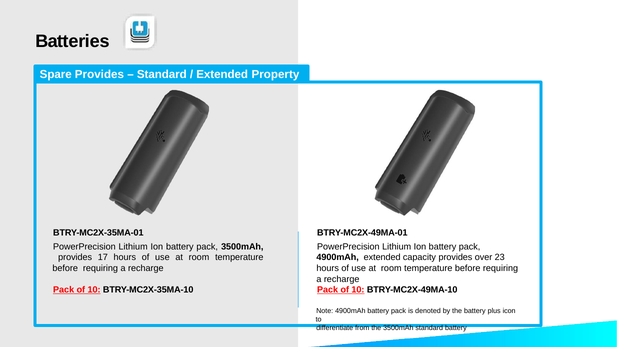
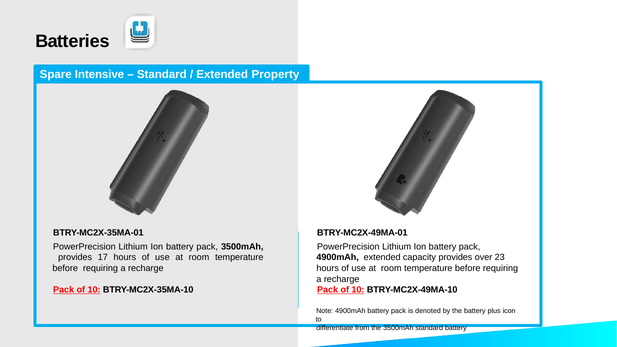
Spare Provides: Provides -> Intensive
